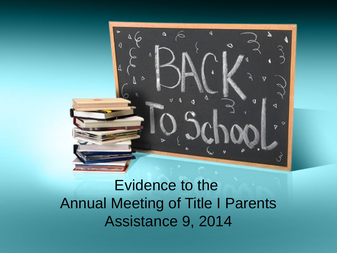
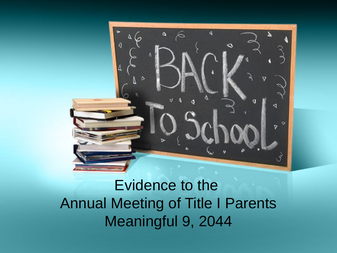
Assistance: Assistance -> Meaningful
2014: 2014 -> 2044
